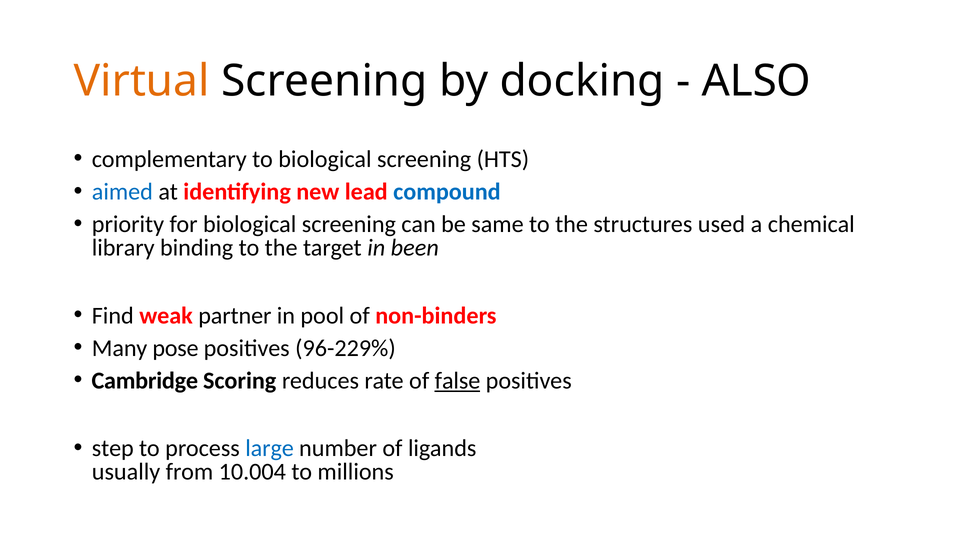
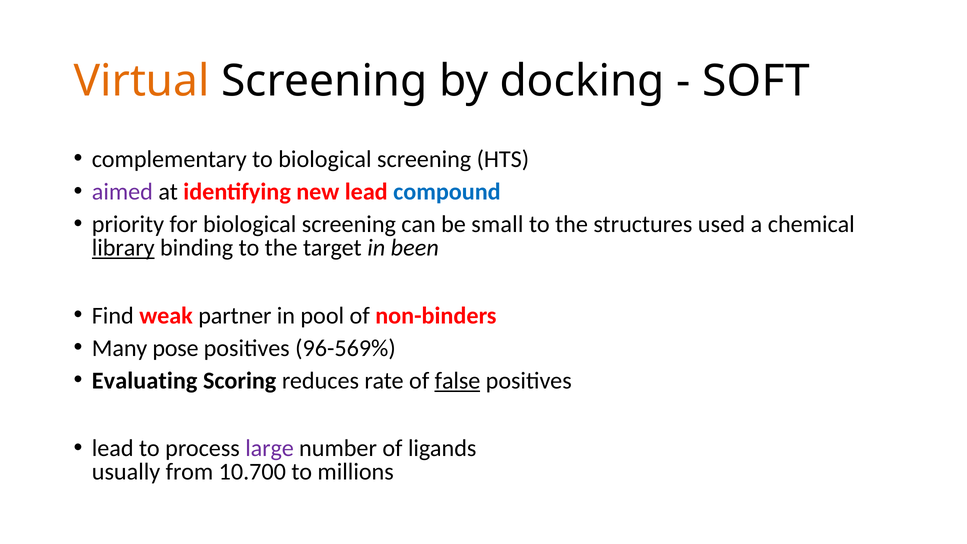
ALSO: ALSO -> SOFT
aimed colour: blue -> purple
same: same -> small
library underline: none -> present
96-229%: 96-229% -> 96-569%
Cambridge: Cambridge -> Evaluating
step at (113, 448): step -> lead
large colour: blue -> purple
10.004: 10.004 -> 10.700
